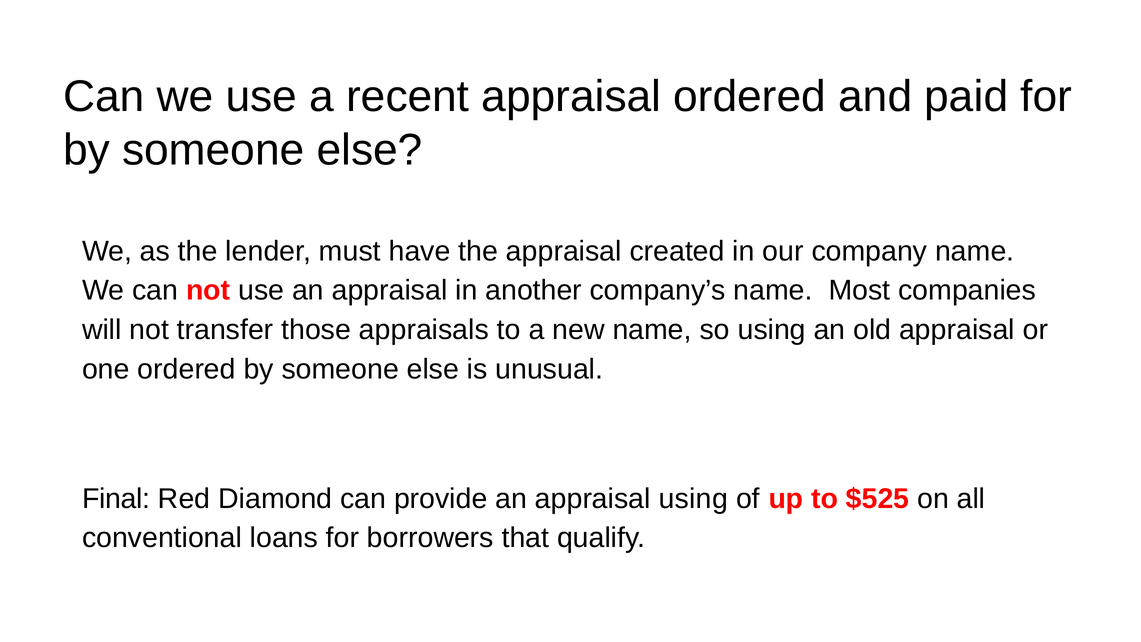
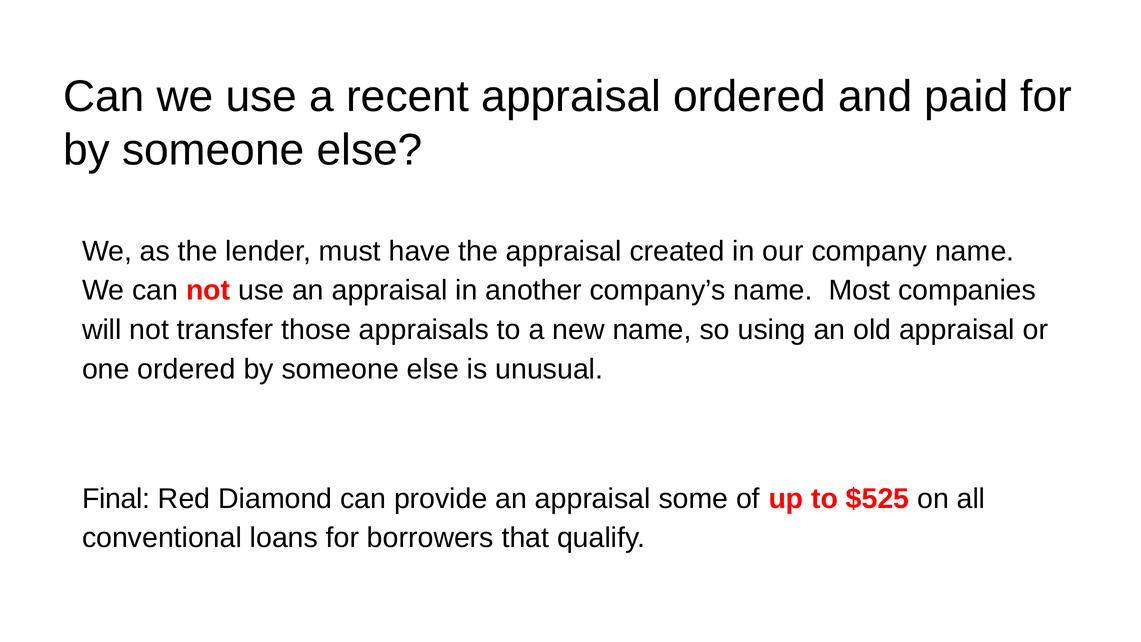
appraisal using: using -> some
